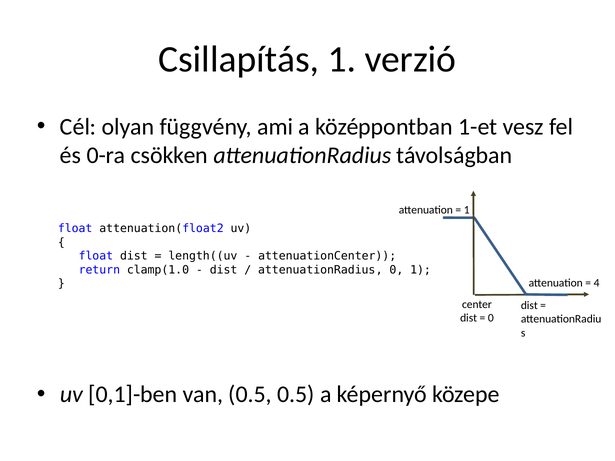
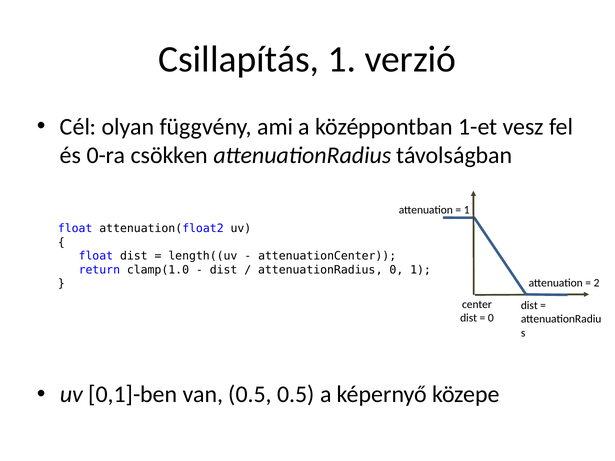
4: 4 -> 2
